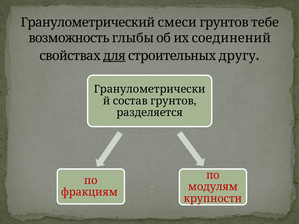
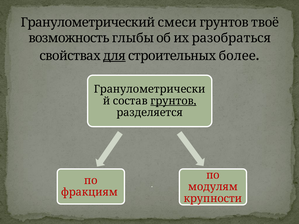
тебе: тебе -> твоё
соединений: соединений -> разобраться
другу: другу -> более
грунтов at (173, 101) underline: none -> present
